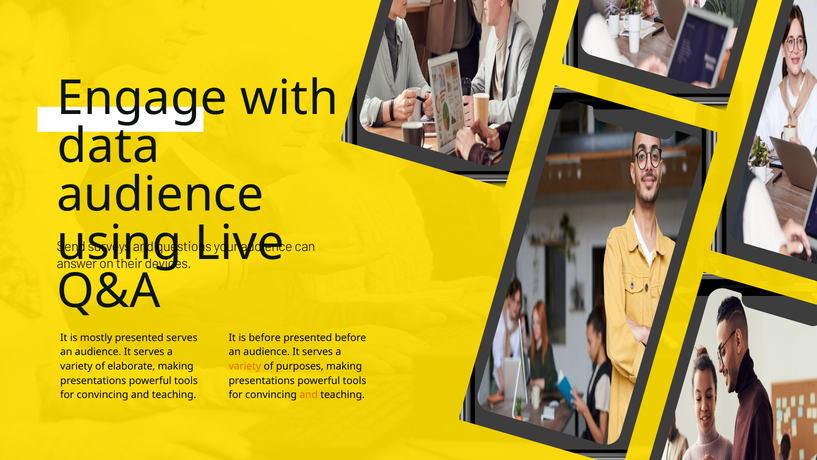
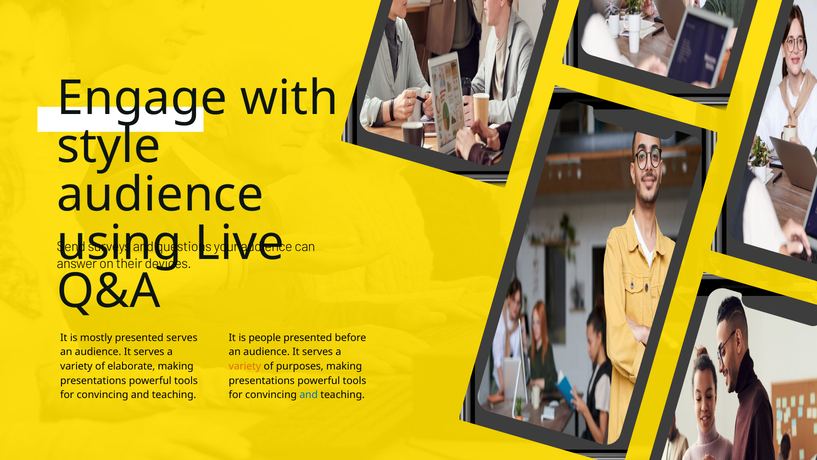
data: data -> style
is before: before -> people
and at (309, 395) colour: orange -> blue
